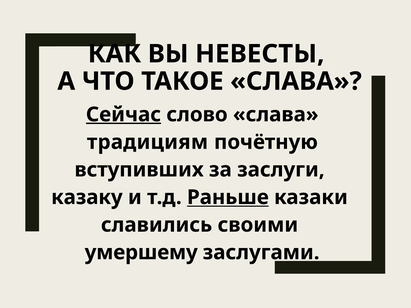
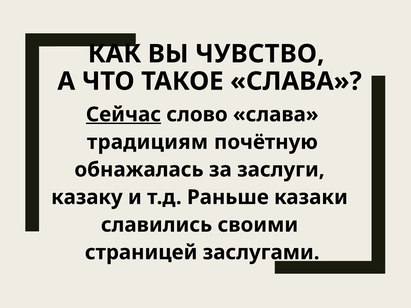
НЕВЕСТЫ: НЕВЕСТЫ -> ЧУВСТВО
вступивших: вступивших -> обнажалась
Раньше underline: present -> none
умершему: умершему -> страницей
